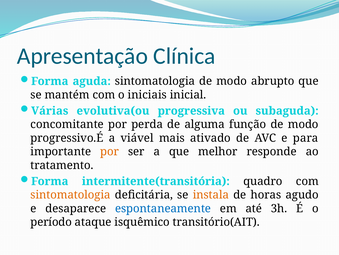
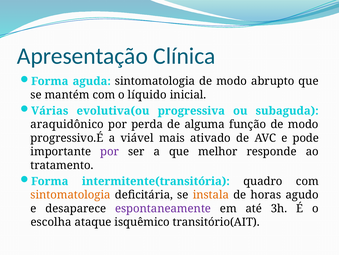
iniciais: iniciais -> líquido
concomitante: concomitante -> araquidônico
para: para -> pode
por at (110, 151) colour: orange -> purple
espontaneamente colour: blue -> purple
período: período -> escolha
